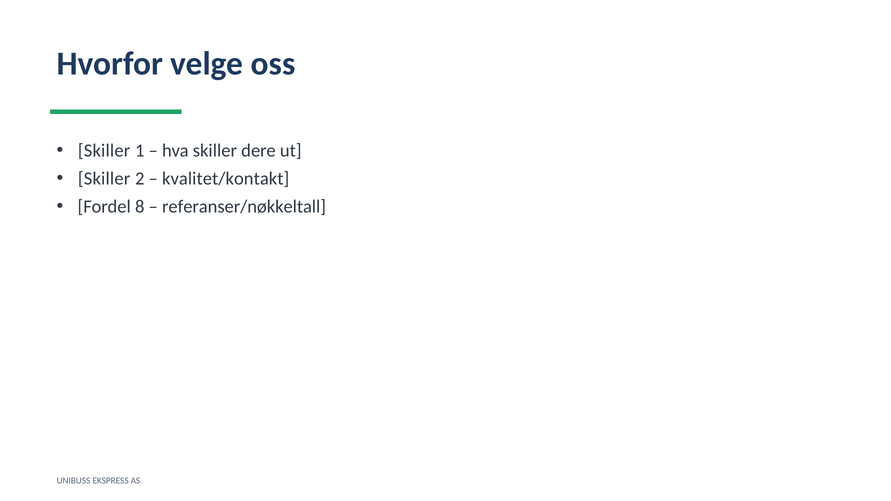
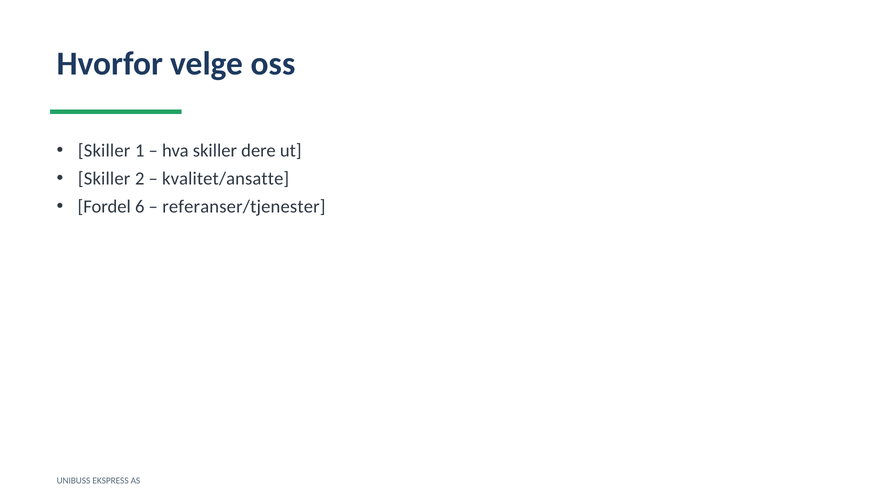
kvalitet/kontakt: kvalitet/kontakt -> kvalitet/ansatte
8: 8 -> 6
referanser/nøkkeltall: referanser/nøkkeltall -> referanser/tjenester
